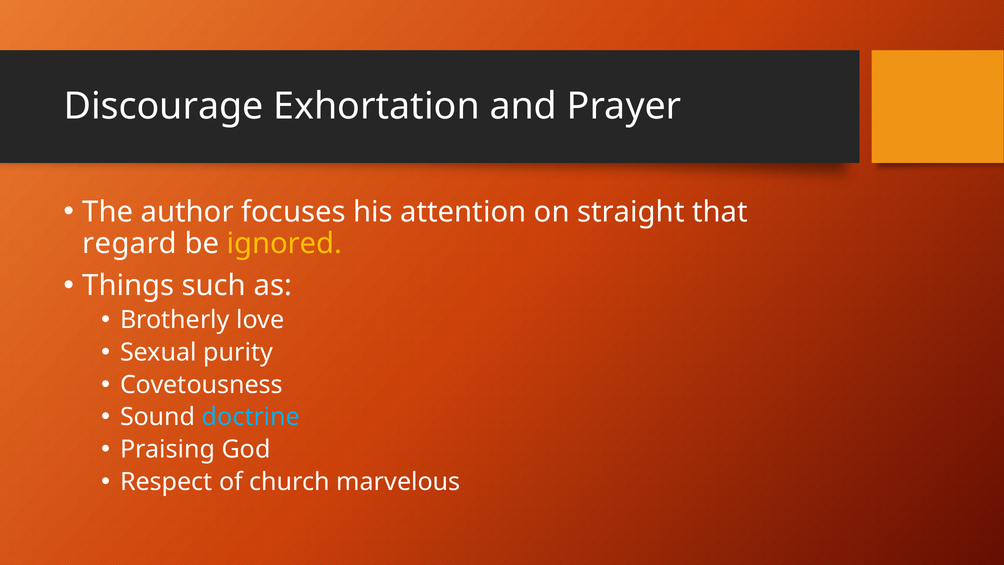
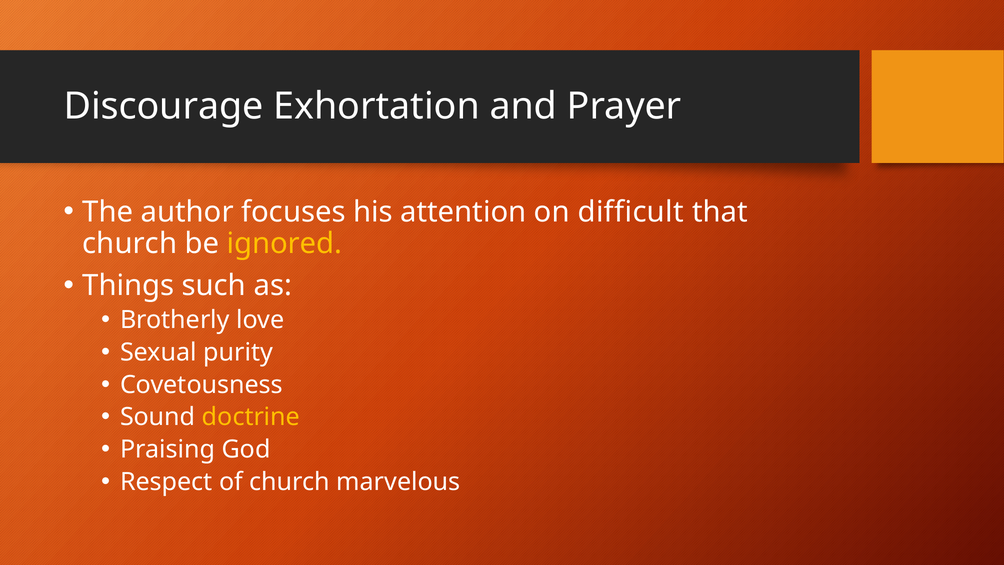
straight: straight -> difficult
regard at (130, 243): regard -> church
doctrine colour: light blue -> yellow
